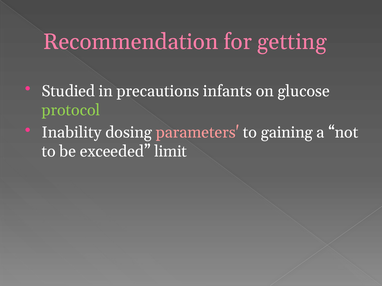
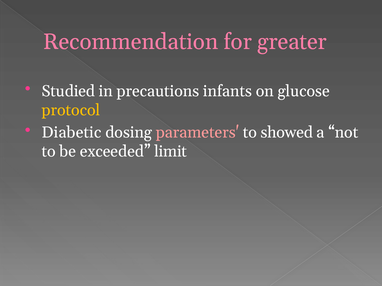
getting: getting -> greater
protocol colour: light green -> yellow
Inability: Inability -> Diabetic
gaining: gaining -> showed
